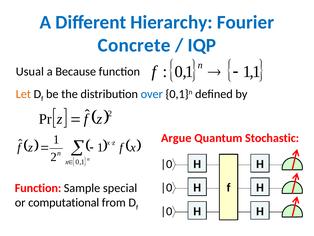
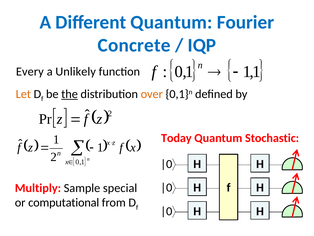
Different Hierarchy: Hierarchy -> Quantum
Usual: Usual -> Every
Because: Because -> Unlikely
the underline: none -> present
over colour: blue -> orange
Argue: Argue -> Today
Function at (38, 188): Function -> Multiply
